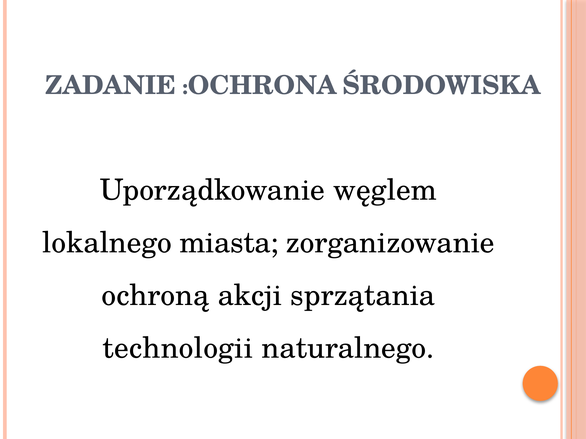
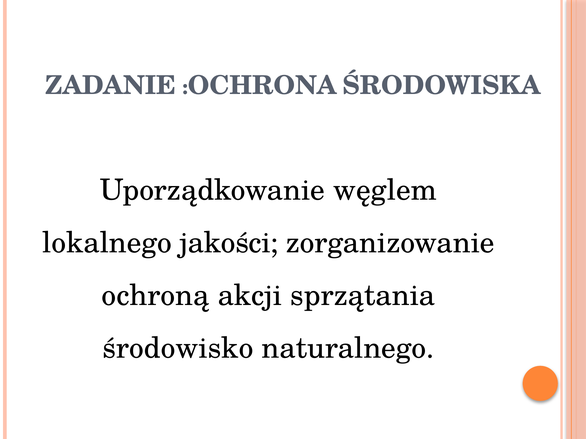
miasta: miasta -> jakości
technologii: technologii -> środowisko
